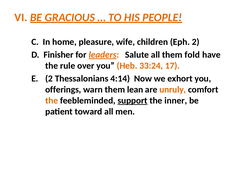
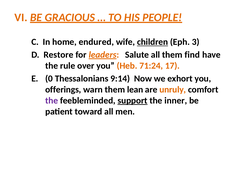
pleasure: pleasure -> endured
children underline: none -> present
Eph 2: 2 -> 3
Finisher: Finisher -> Restore
fold: fold -> find
33:24: 33:24 -> 71:24
E 2: 2 -> 0
4:14: 4:14 -> 9:14
the at (52, 101) colour: orange -> purple
